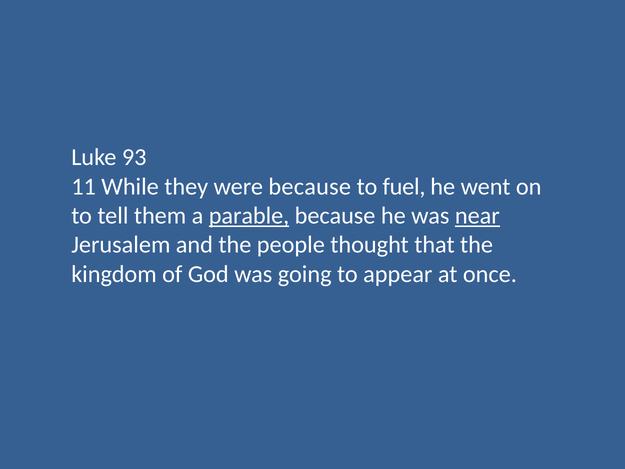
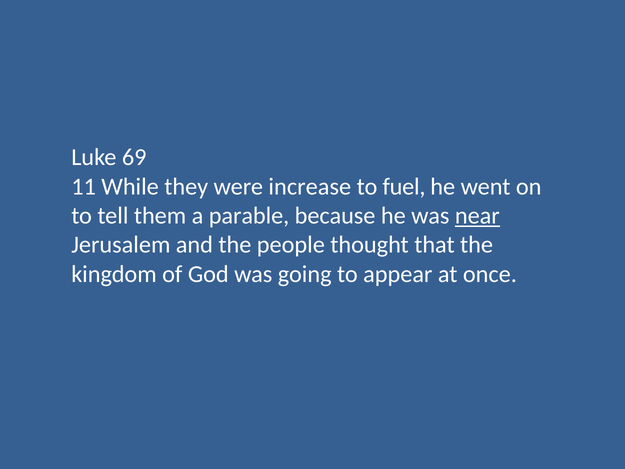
93: 93 -> 69
were because: because -> increase
parable underline: present -> none
